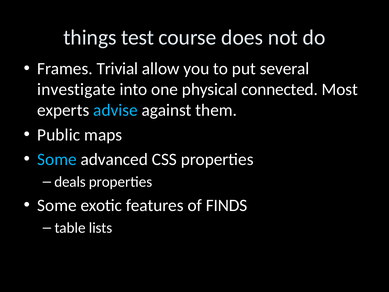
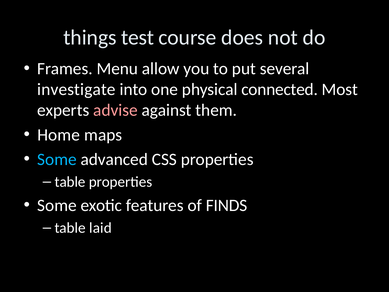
Trivial: Trivial -> Menu
advise colour: light blue -> pink
Public: Public -> Home
deals at (70, 182): deals -> table
lists: lists -> laid
